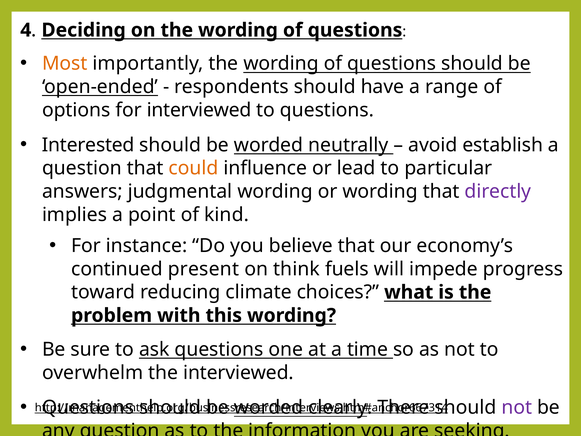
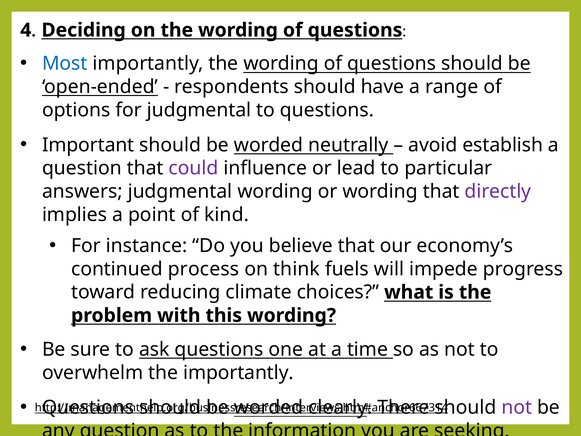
Most colour: orange -> blue
for interviewed: interviewed -> judgmental
Interested: Interested -> Important
could colour: orange -> purple
present: present -> process
the interviewed: interviewed -> importantly
